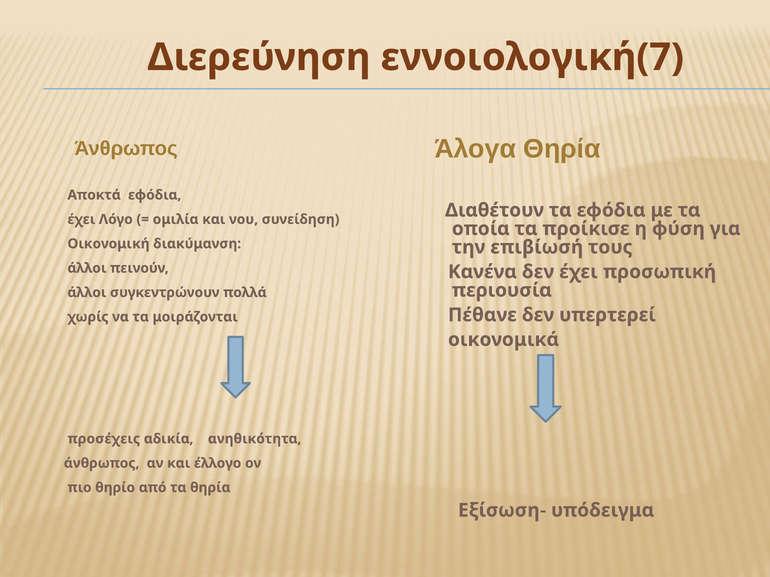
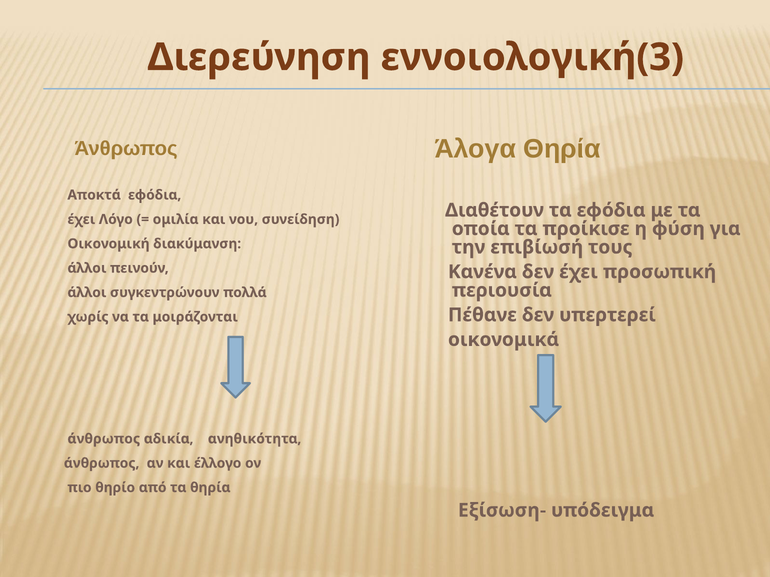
εννοιολογική(7: εννοιολογική(7 -> εννοιολογική(3
προσέχεις at (104, 439): προσέχεις -> άνθρωπος
